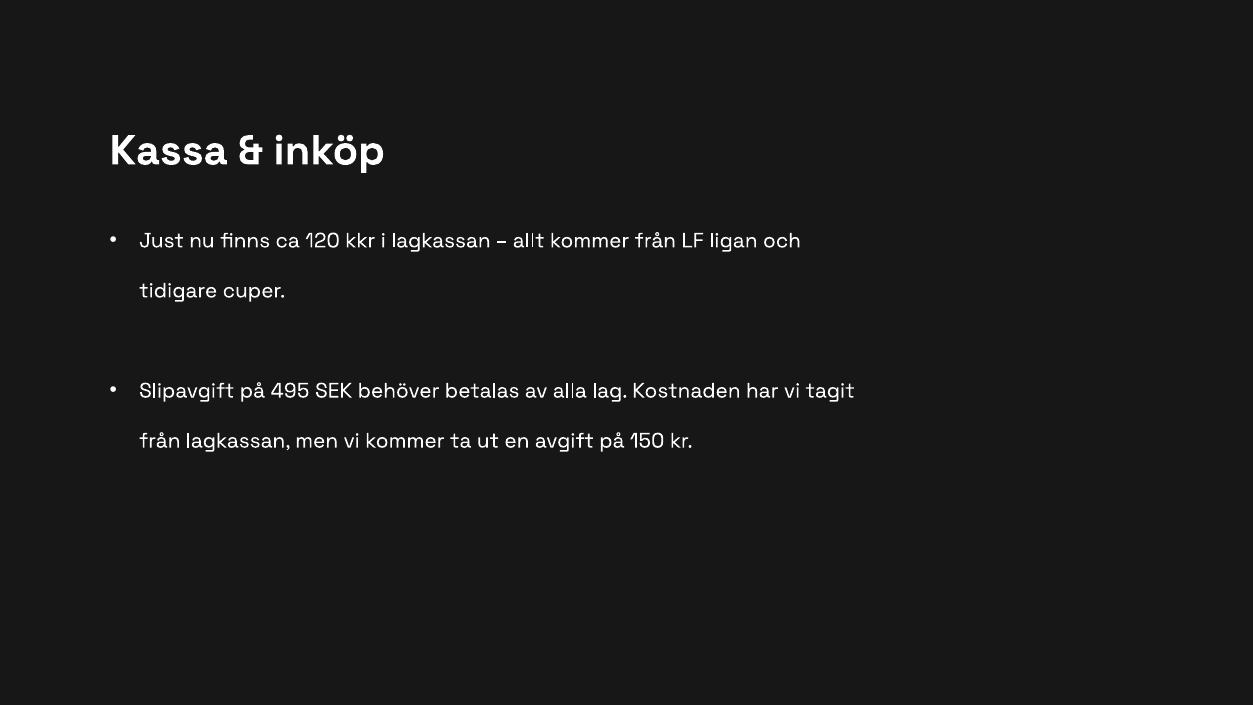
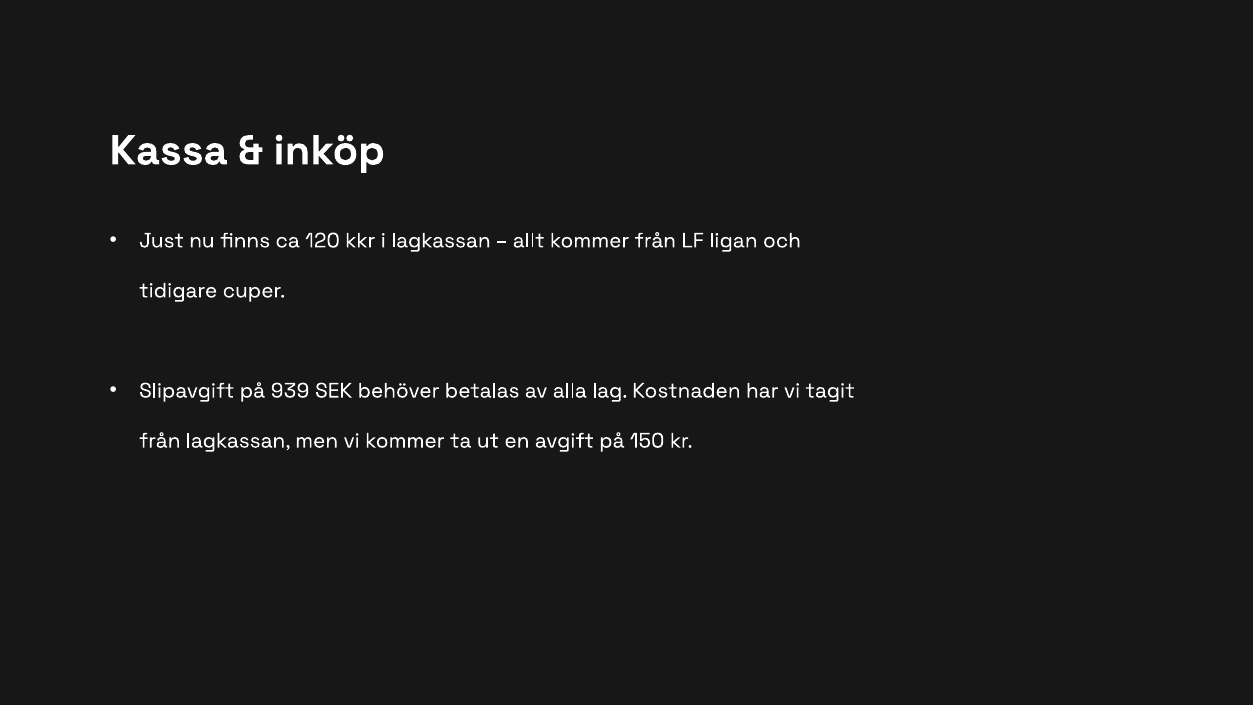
495: 495 -> 939
